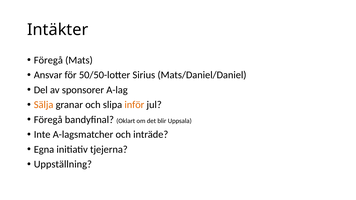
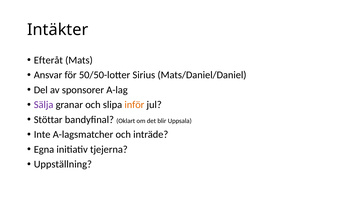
Föregå at (48, 60): Föregå -> Efteråt
Sälja colour: orange -> purple
Föregå at (48, 120): Föregå -> Stöttar
